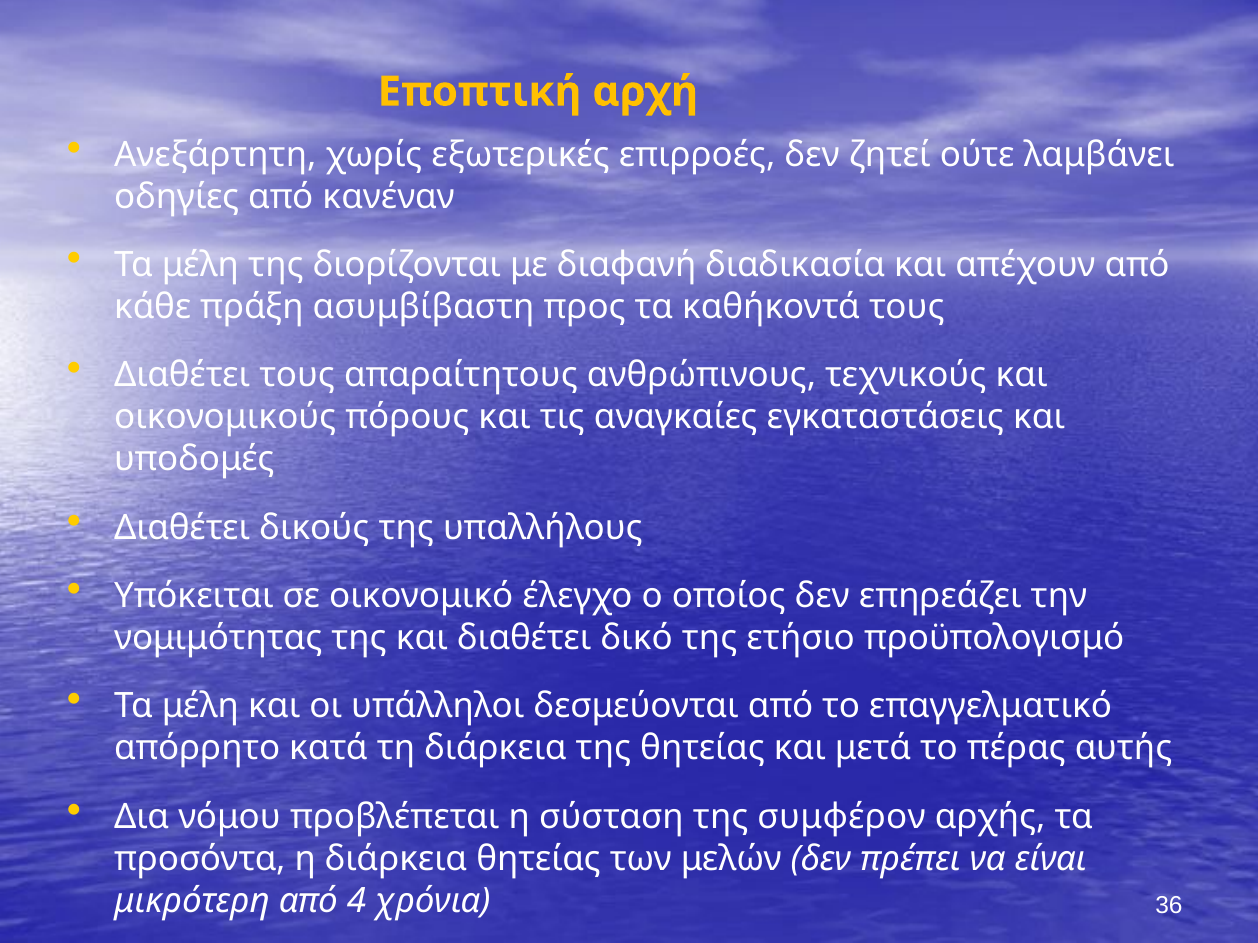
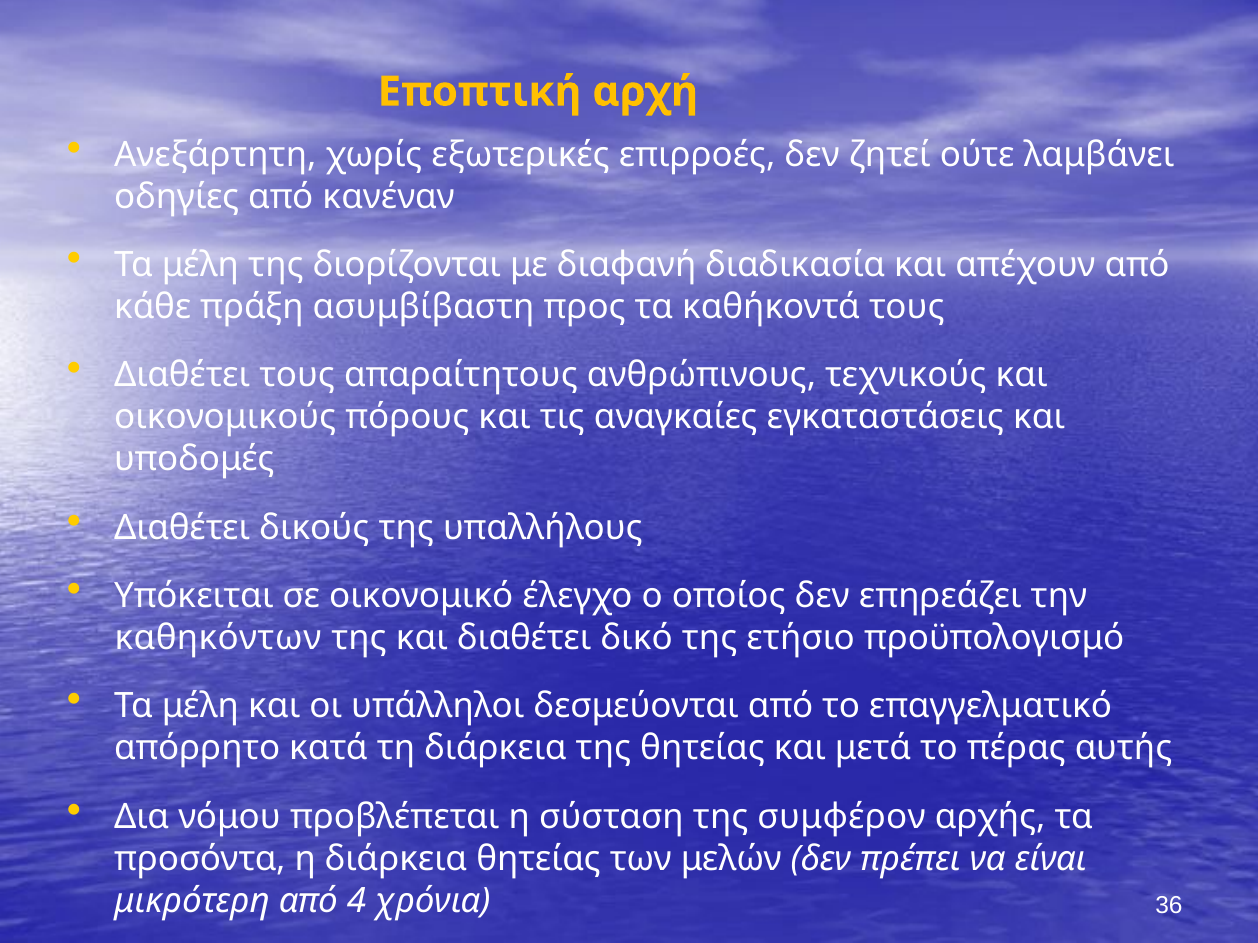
νομιμότητας: νομιμότητας -> καθηκόντων
